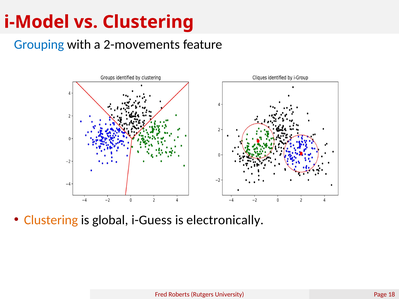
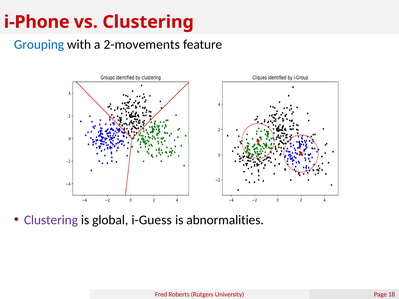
i-Model: i-Model -> i-Phone
Clustering at (51, 220) colour: orange -> purple
electronically: electronically -> abnormalities
